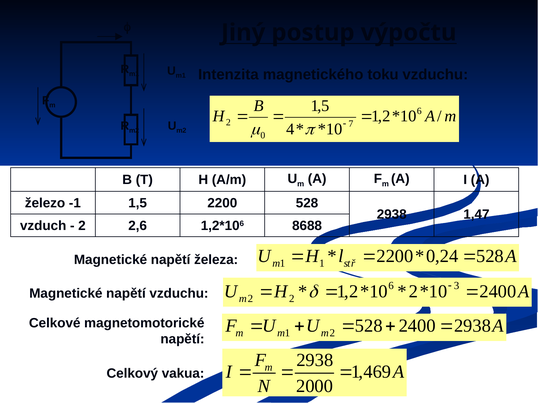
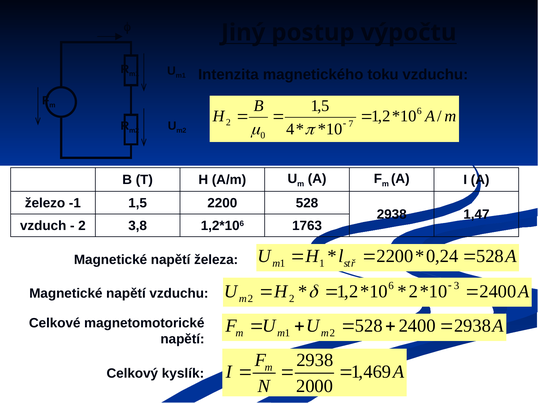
2,6: 2,6 -> 3,8
8688: 8688 -> 1763
vakua: vakua -> kyslík
